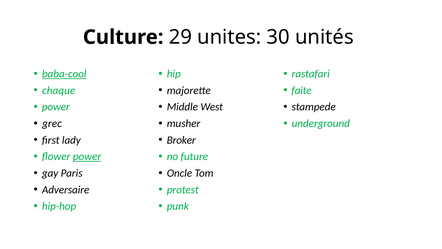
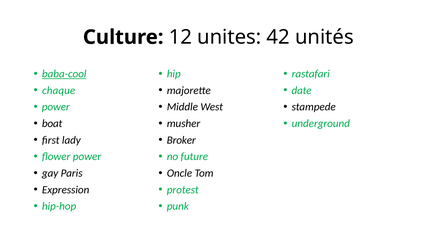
29: 29 -> 12
30: 30 -> 42
faite: faite -> date
grec: grec -> boat
power at (87, 156) underline: present -> none
Adversaire: Adversaire -> Expression
